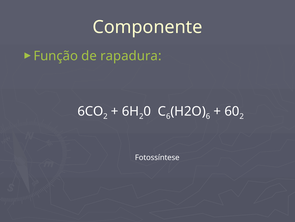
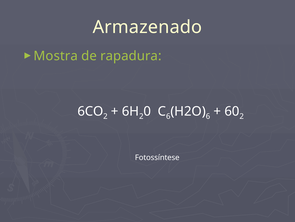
Componente: Componente -> Armazenado
Função: Função -> Mostra
